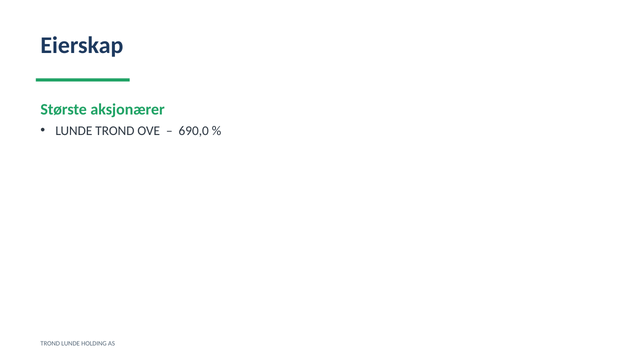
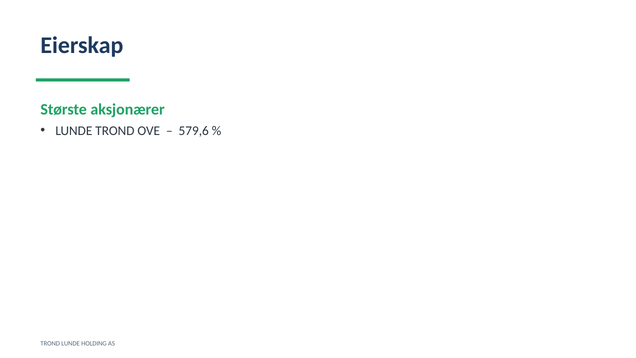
690,0: 690,0 -> 579,6
